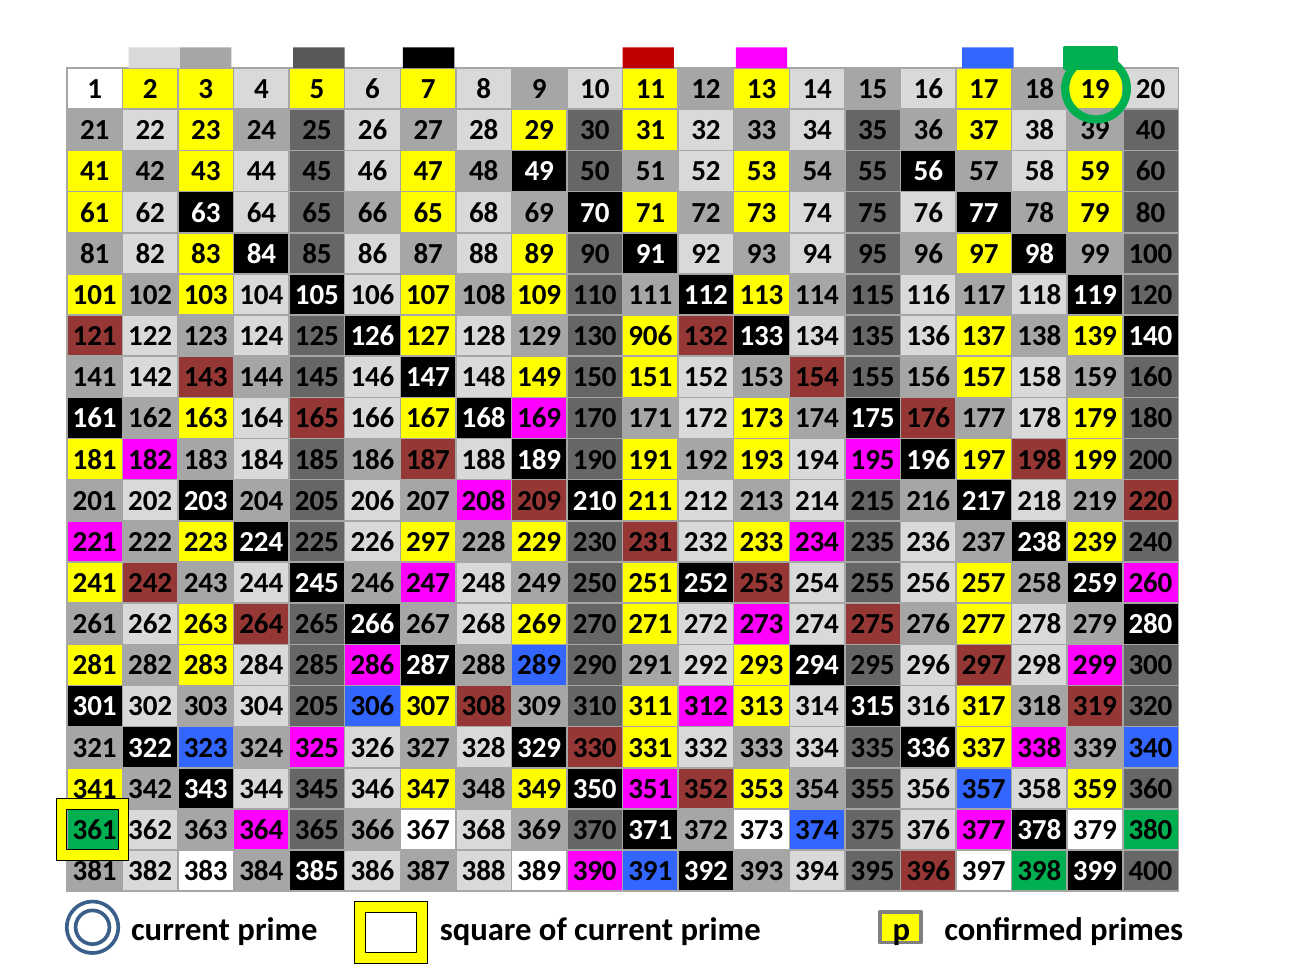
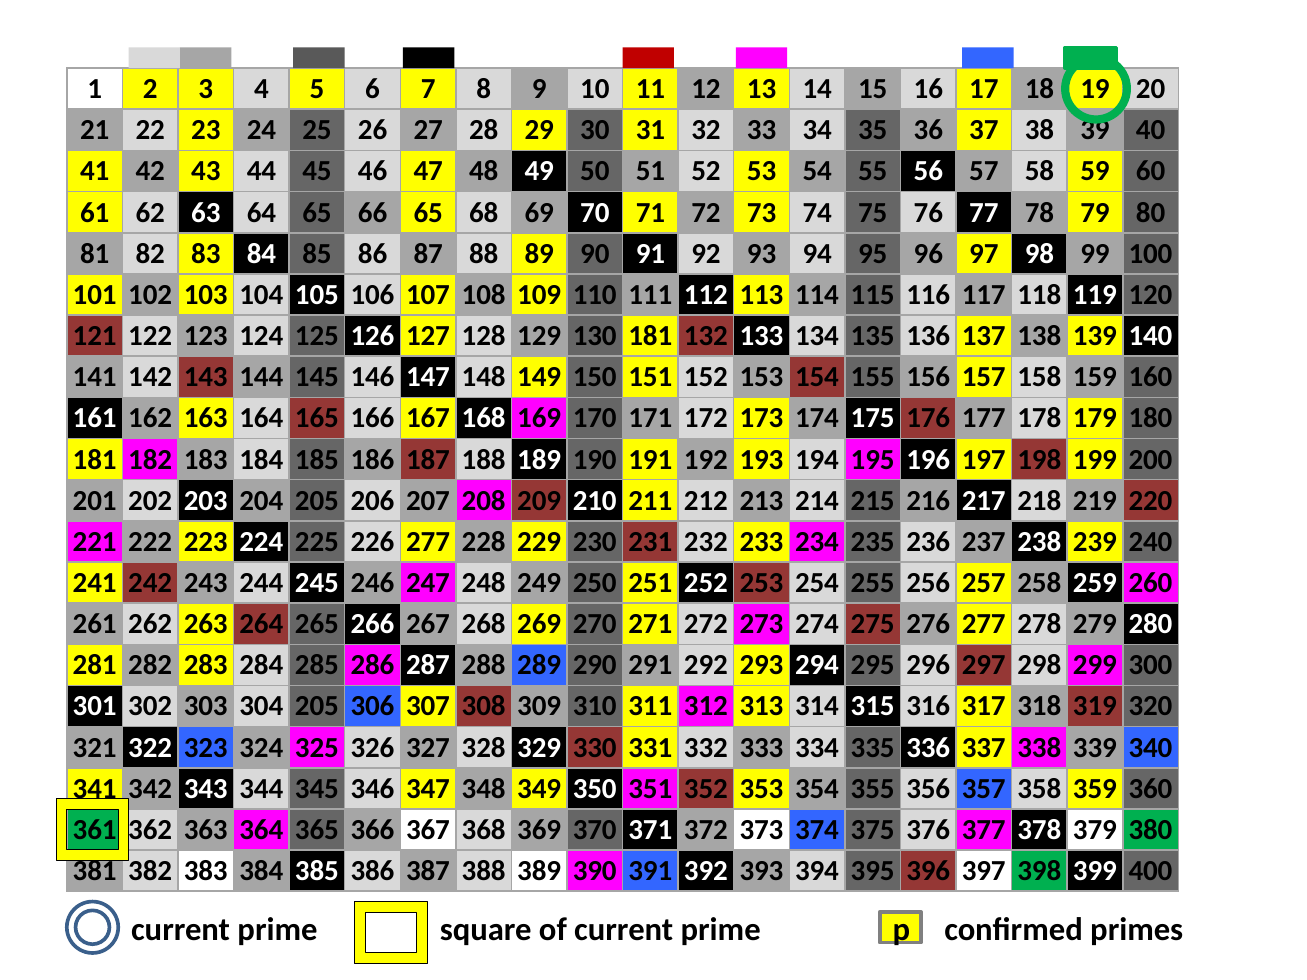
130 906: 906 -> 181
226 297: 297 -> 277
